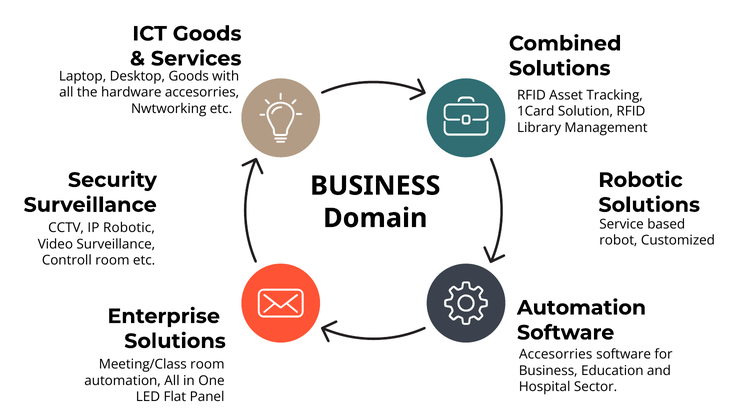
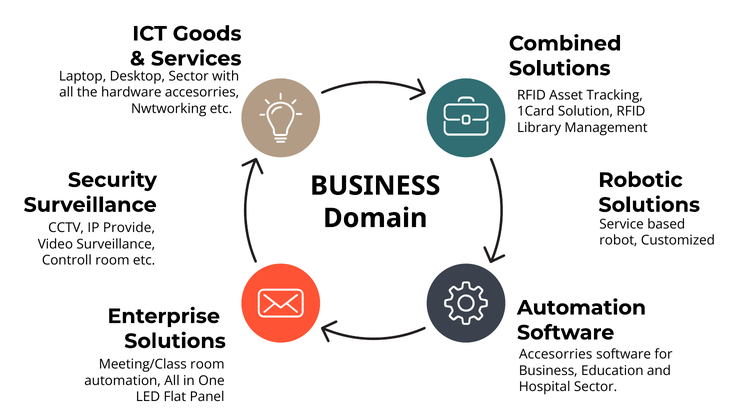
Desktop Goods: Goods -> Sector
IP Robotic: Robotic -> Provide
